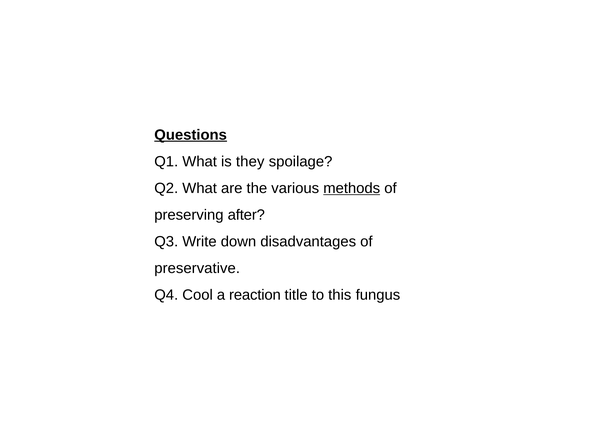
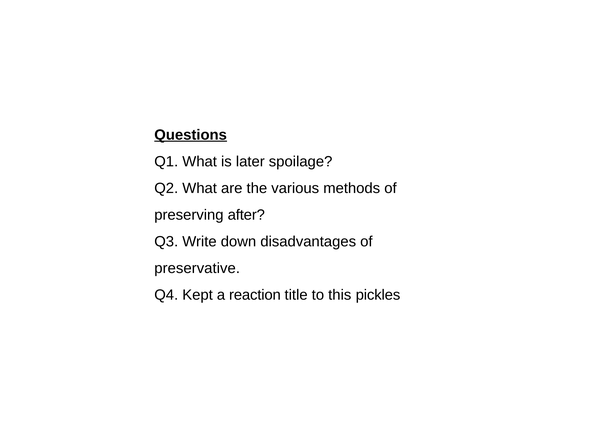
they: they -> later
methods underline: present -> none
Cool: Cool -> Kept
fungus: fungus -> pickles
